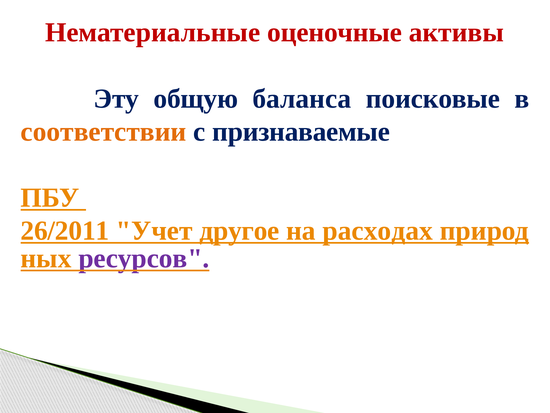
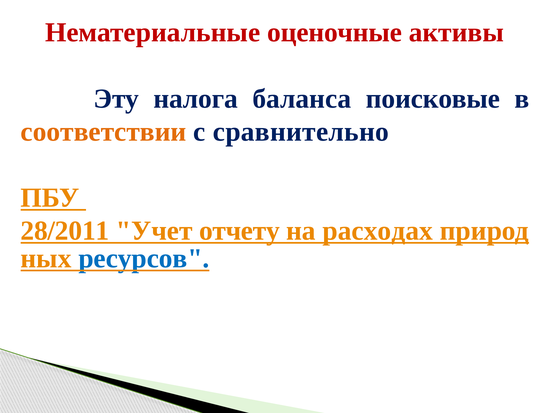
общую: общую -> налога
признаваемые: признаваемые -> сравнительно
26/2011: 26/2011 -> 28/2011
другое: другое -> отчету
ресурсов colour: purple -> blue
